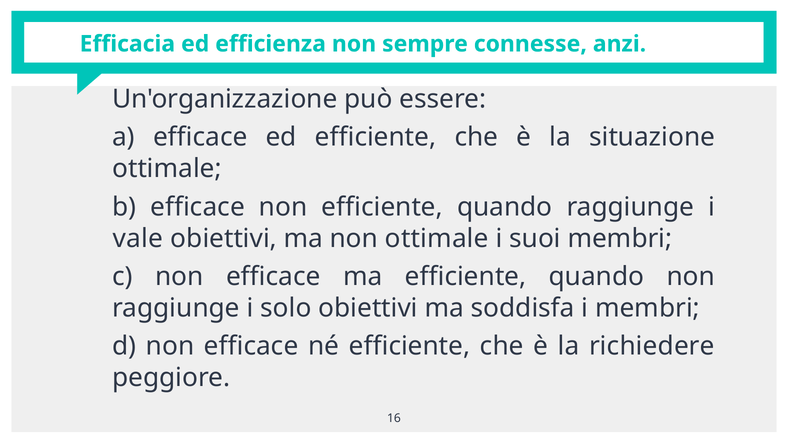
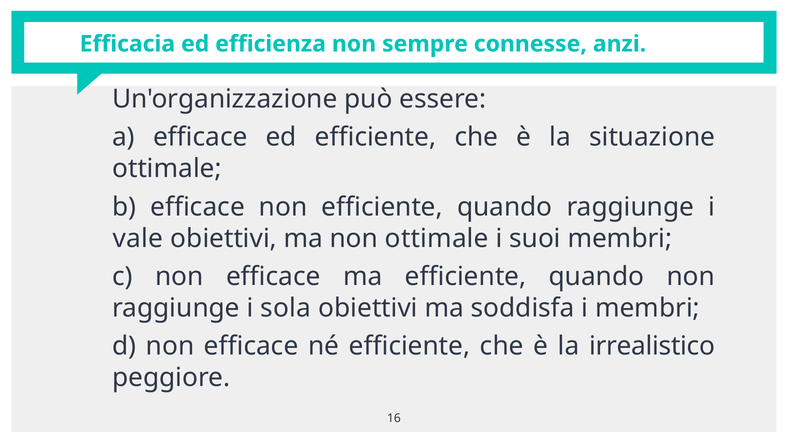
solo: solo -> sola
richiedere: richiedere -> irrealistico
